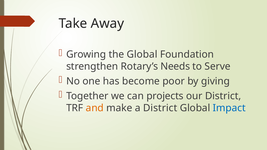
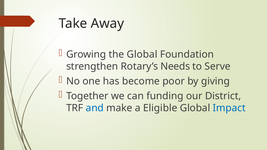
projects: projects -> funding
and colour: orange -> blue
a District: District -> Eligible
